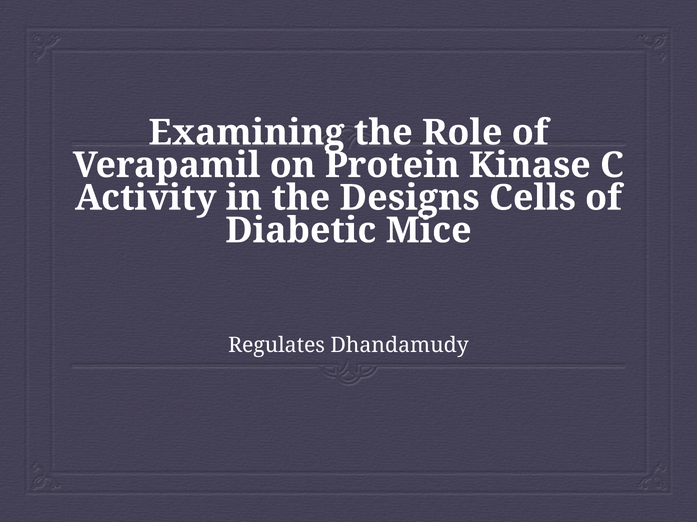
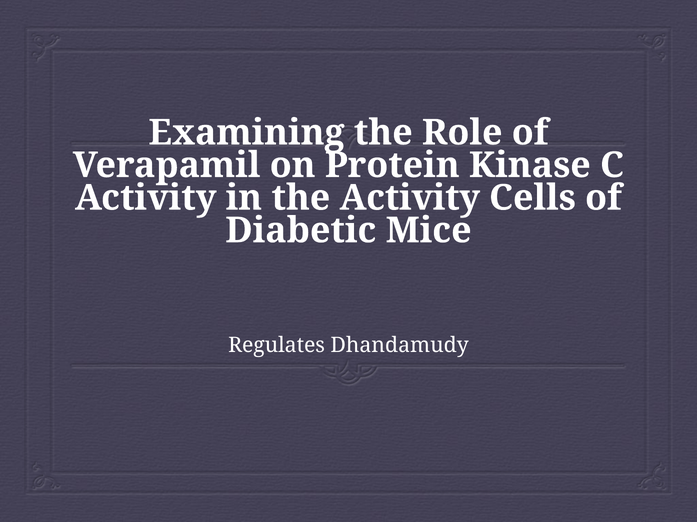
the Designs: Designs -> Activity
